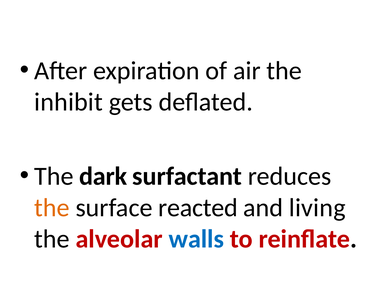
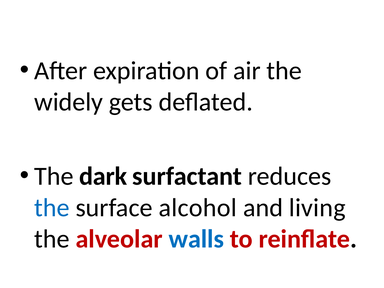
inhibit: inhibit -> widely
the at (52, 208) colour: orange -> blue
reacted: reacted -> alcohol
